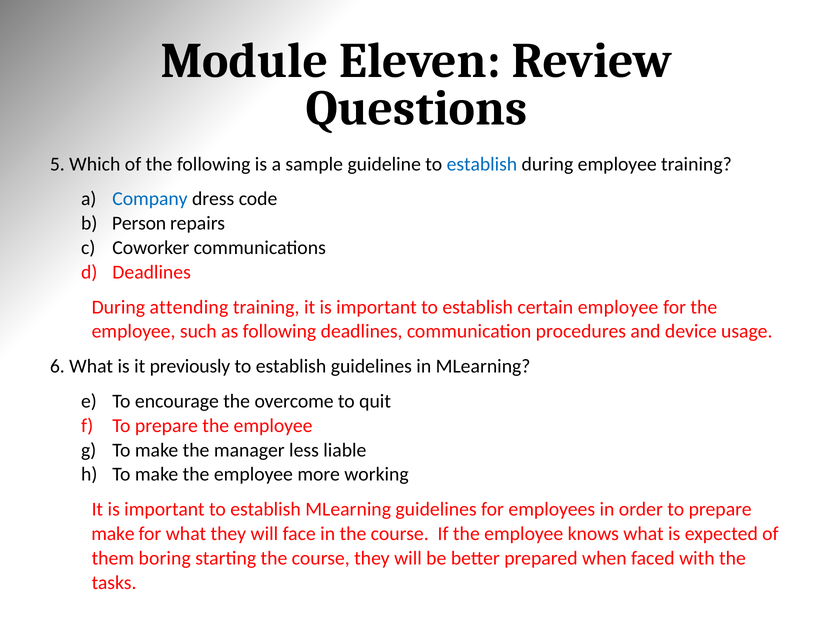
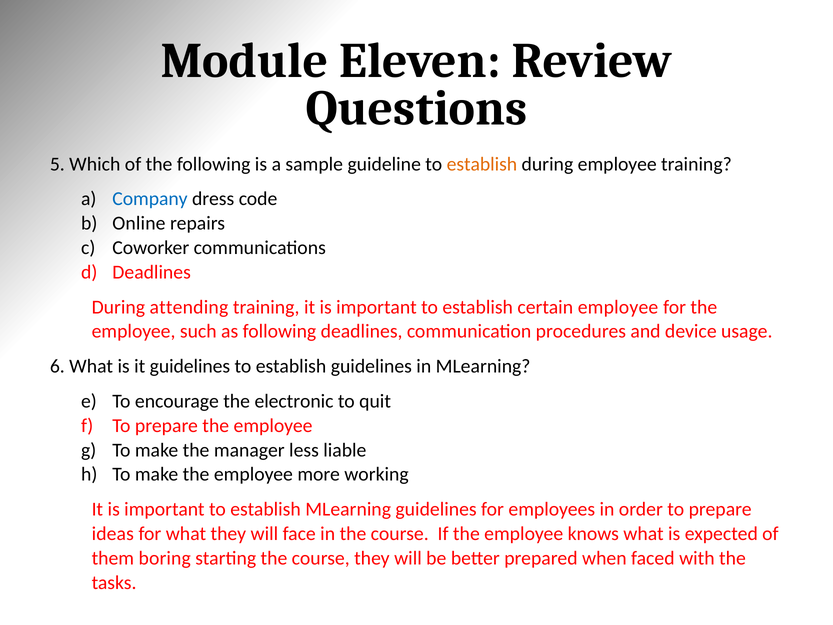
establish at (482, 164) colour: blue -> orange
Person: Person -> Online
it previously: previously -> guidelines
overcome: overcome -> electronic
make at (113, 534): make -> ideas
